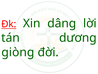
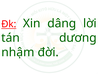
giòng: giòng -> nhậm
